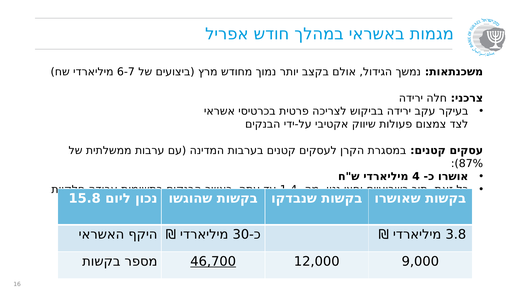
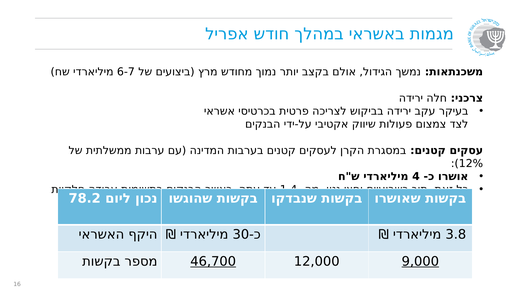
87%: 87% -> 12%
15.8: 15.8 -> 78.2
9,000 underline: none -> present
